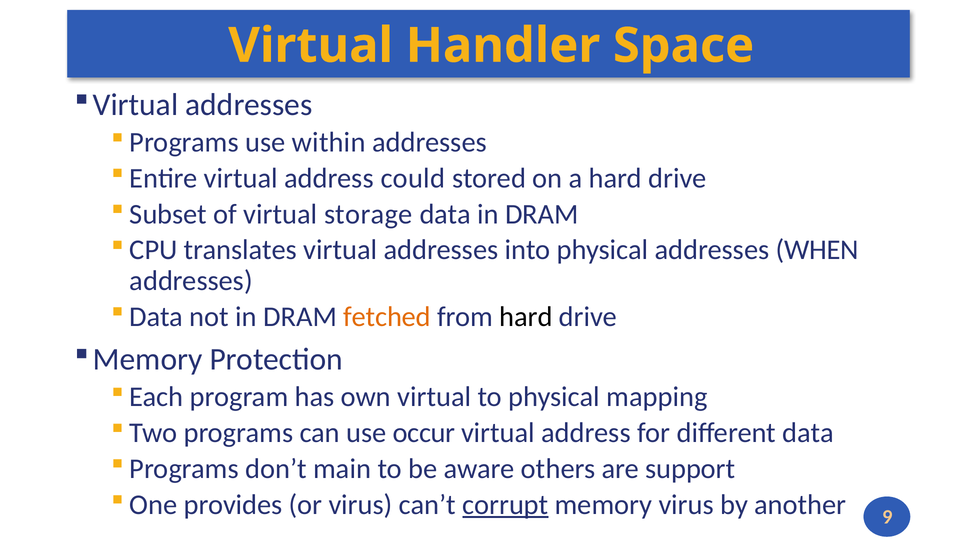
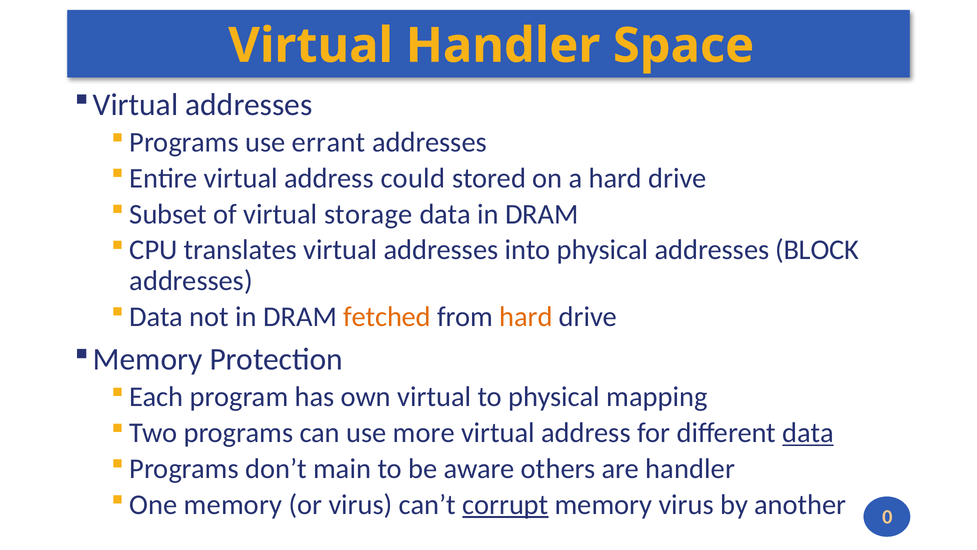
within: within -> errant
WHEN: WHEN -> BLOCK
hard at (526, 317) colour: black -> orange
occur: occur -> more
data at (808, 433) underline: none -> present
are support: support -> handler
One provides: provides -> memory
9: 9 -> 0
